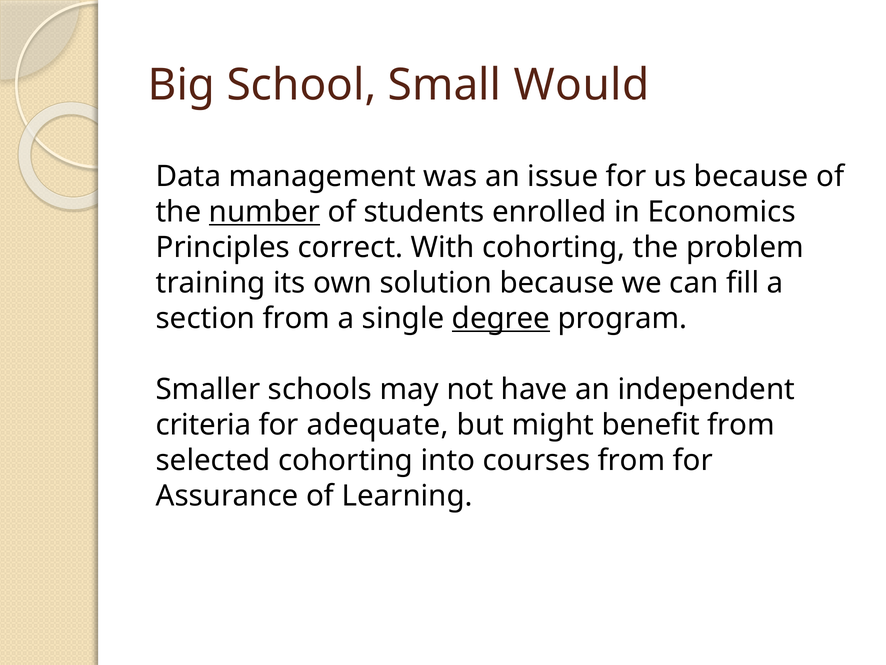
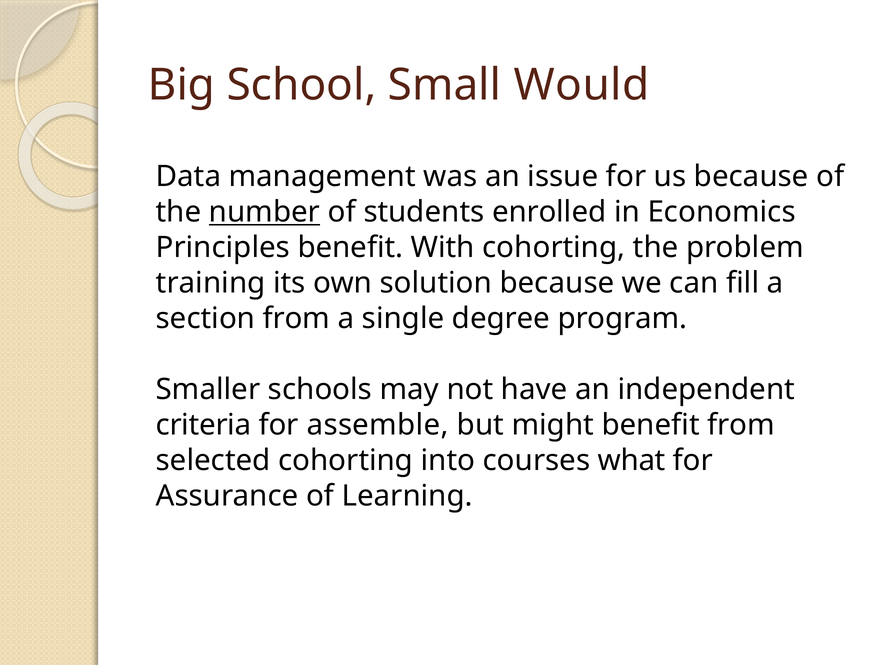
Principles correct: correct -> benefit
degree underline: present -> none
adequate: adequate -> assemble
courses from: from -> what
